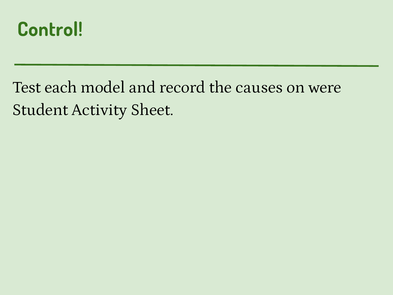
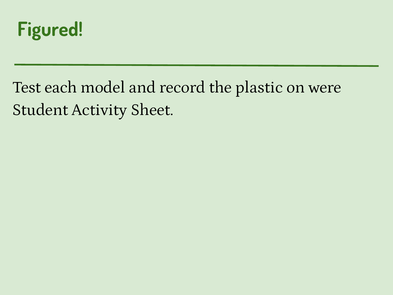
Control: Control -> Figured
causes: causes -> plastic
